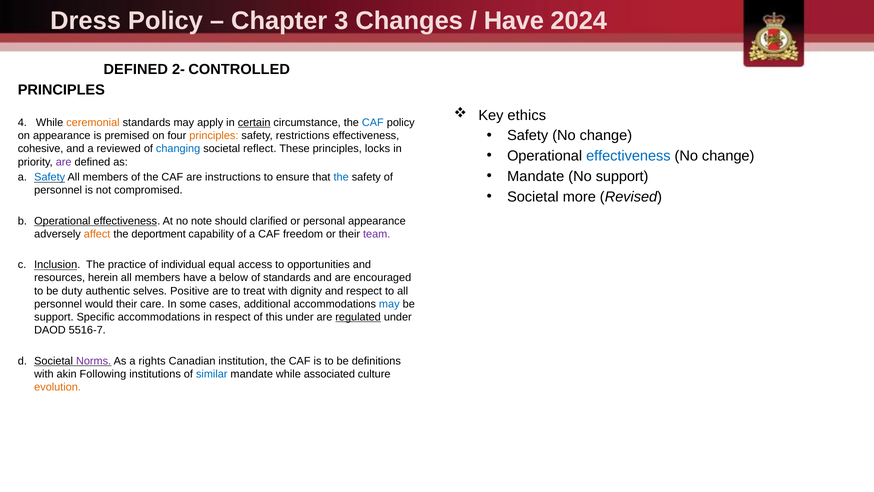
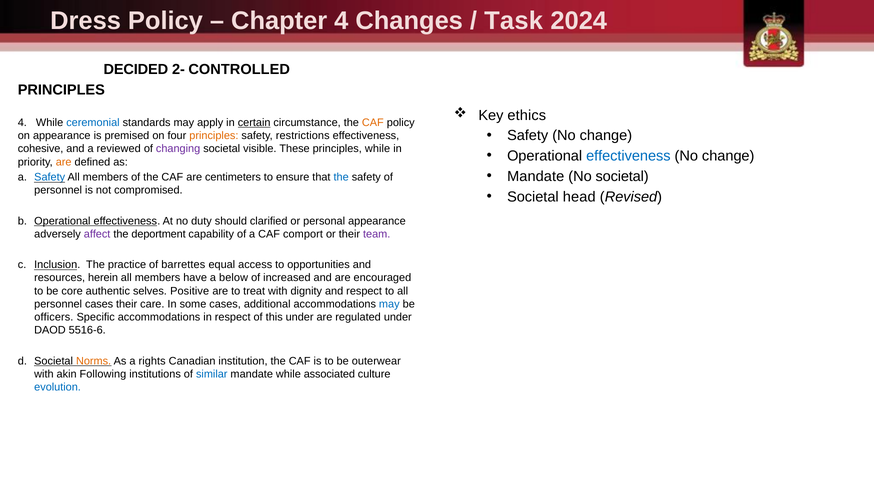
Chapter 3: 3 -> 4
Have at (514, 21): Have -> Task
DEFINED at (136, 70): DEFINED -> DECIDED
ceremonial colour: orange -> blue
CAF at (373, 122) colour: blue -> orange
changing colour: blue -> purple
reflect: reflect -> visible
principles locks: locks -> while
are at (64, 162) colour: purple -> orange
No support: support -> societal
instructions: instructions -> centimeters
more: more -> head
note: note -> duty
affect colour: orange -> purple
freedom: freedom -> comport
individual: individual -> barrettes
of standards: standards -> increased
duty: duty -> core
personnel would: would -> cases
support at (54, 317): support -> officers
regulated underline: present -> none
5516-7: 5516-7 -> 5516-6
Norms colour: purple -> orange
definitions: definitions -> outerwear
evolution colour: orange -> blue
